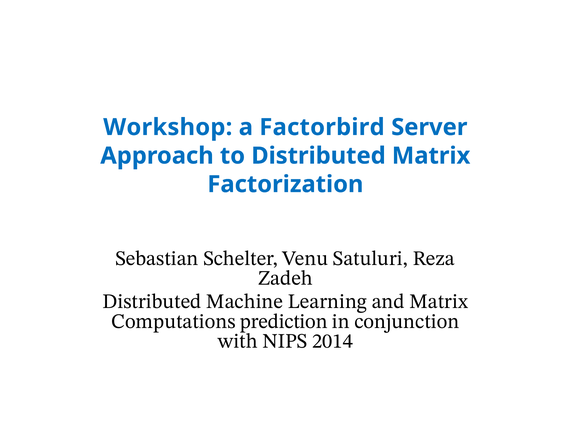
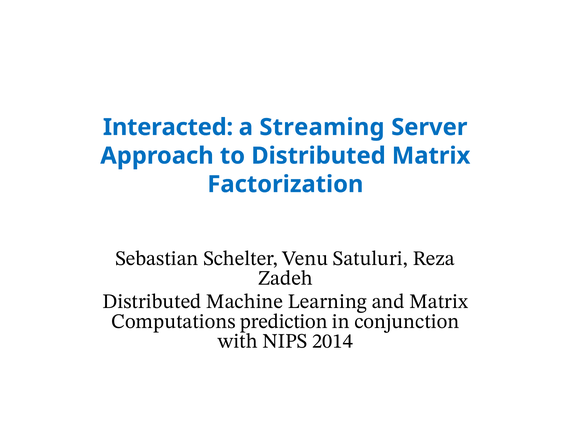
Workshop: Workshop -> Interacted
Factorbird: Factorbird -> Streaming
